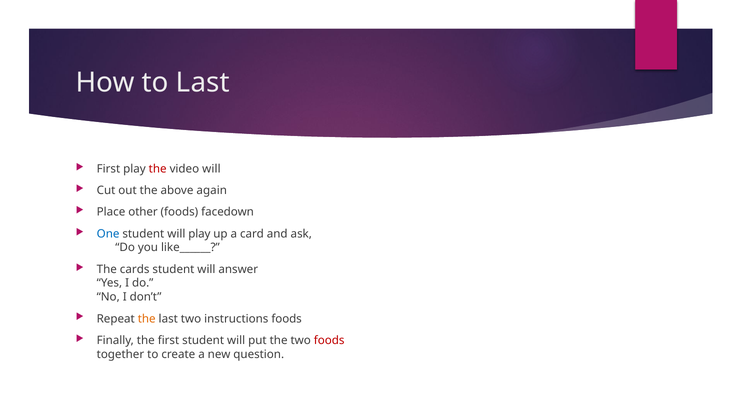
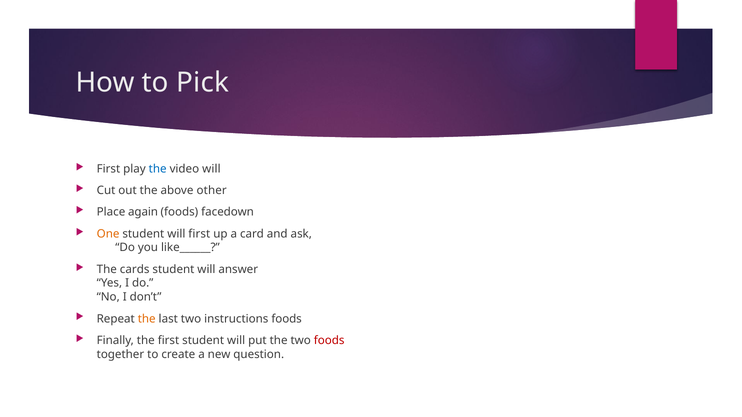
to Last: Last -> Pick
the at (158, 169) colour: red -> blue
again: again -> other
other: other -> again
One colour: blue -> orange
will play: play -> first
